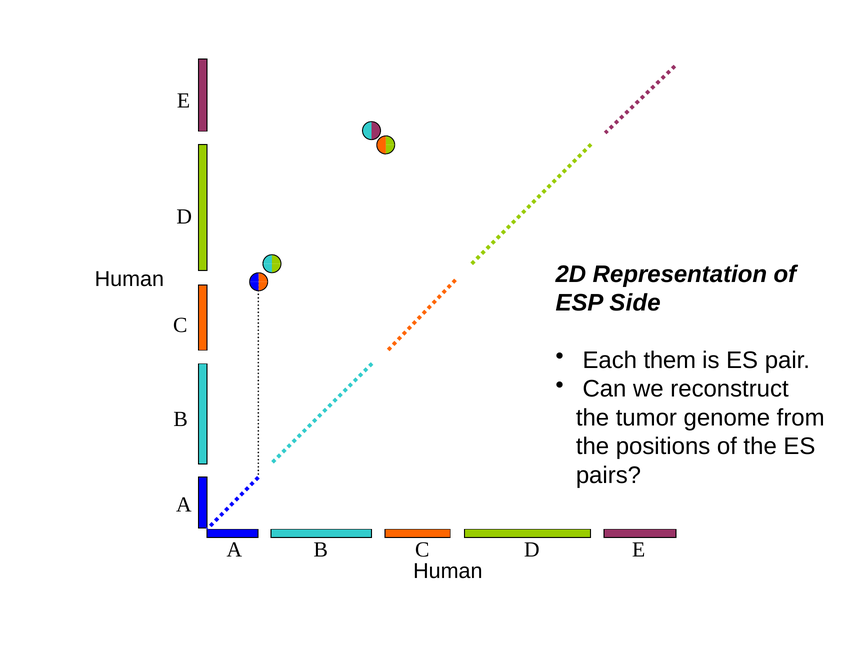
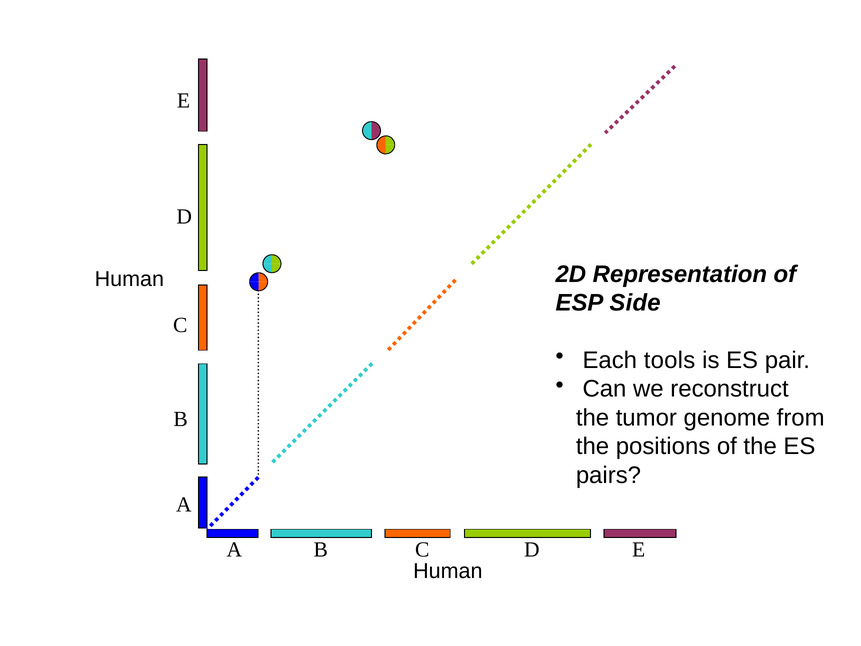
them: them -> tools
